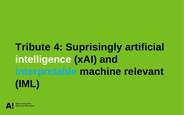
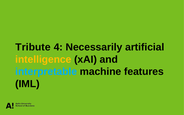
Suprisingly: Suprisingly -> Necessarily
intelligence colour: white -> yellow
relevant: relevant -> features
